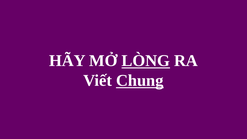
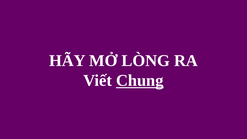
LÒNG underline: present -> none
